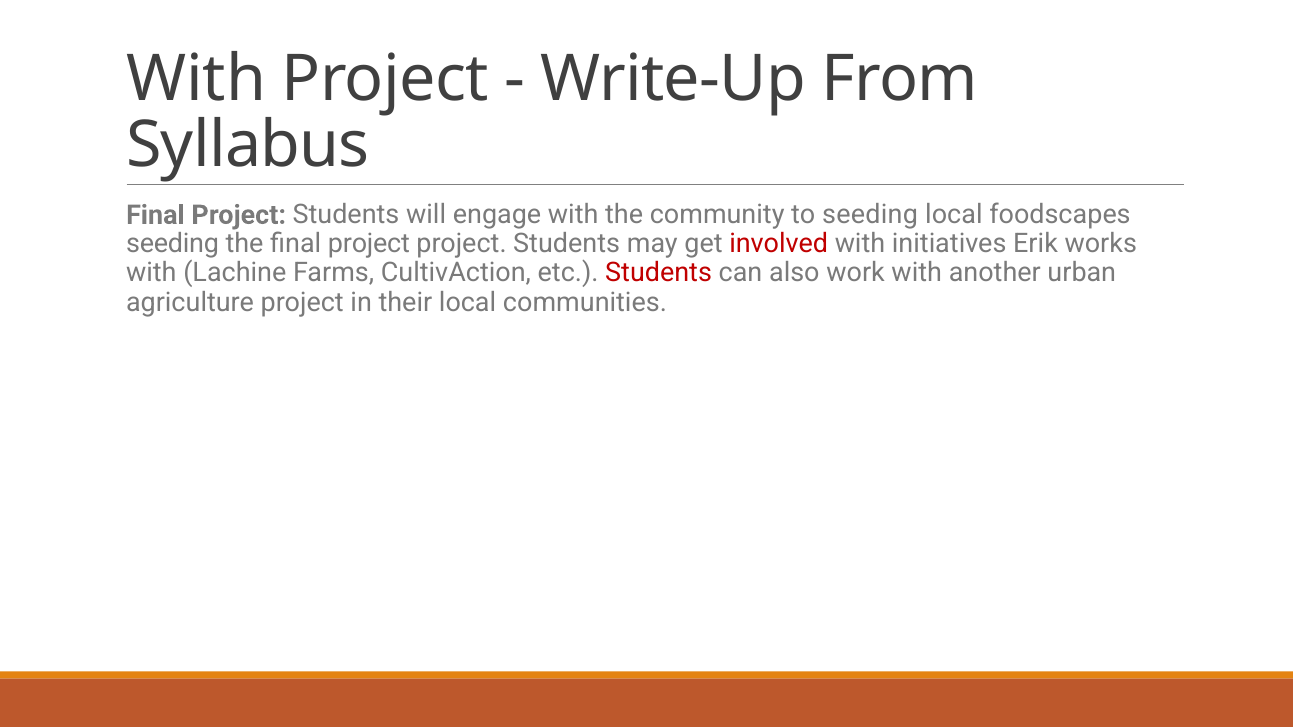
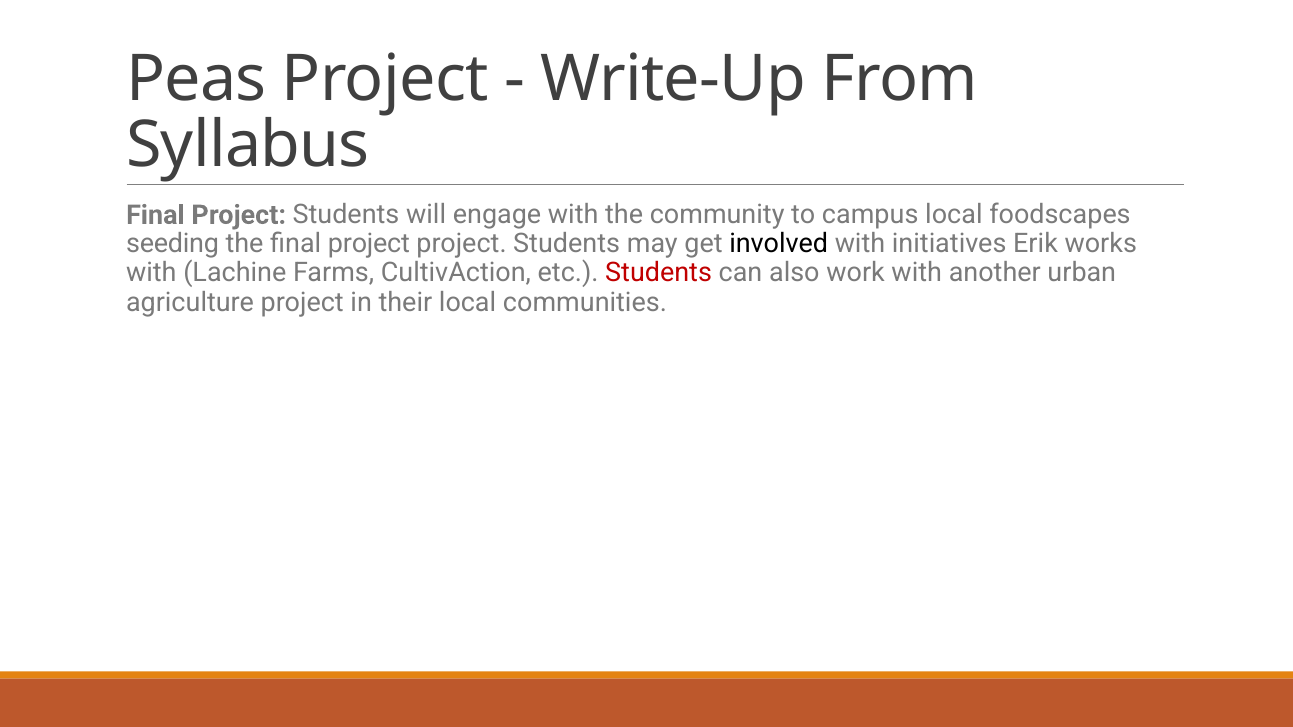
With at (196, 79): With -> Peas
to seeding: seeding -> campus
involved colour: red -> black
